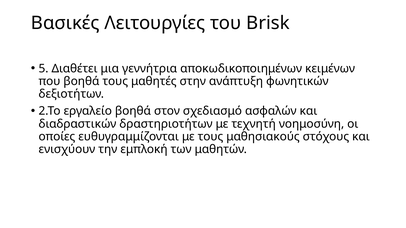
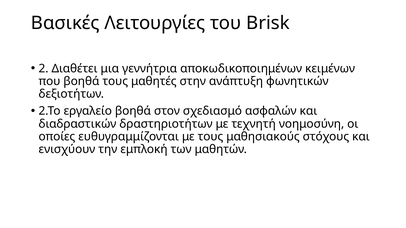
5: 5 -> 2
